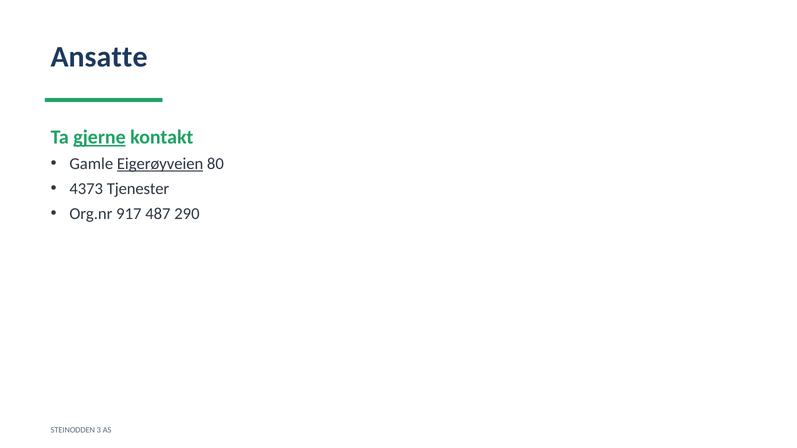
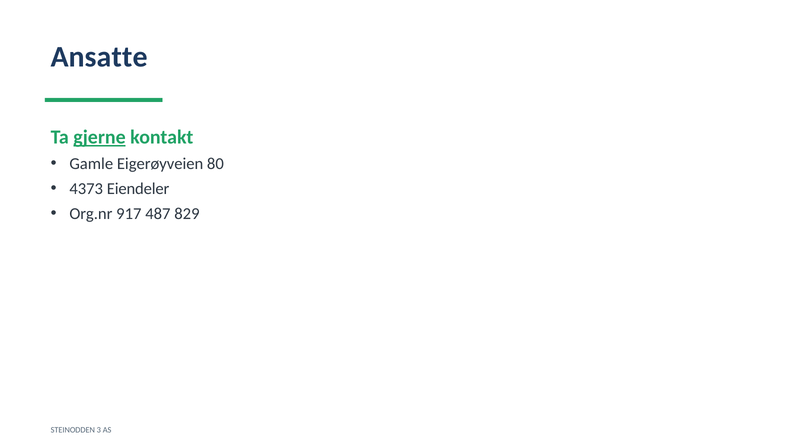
Eigerøyveien underline: present -> none
Tjenester: Tjenester -> Eiendeler
290: 290 -> 829
